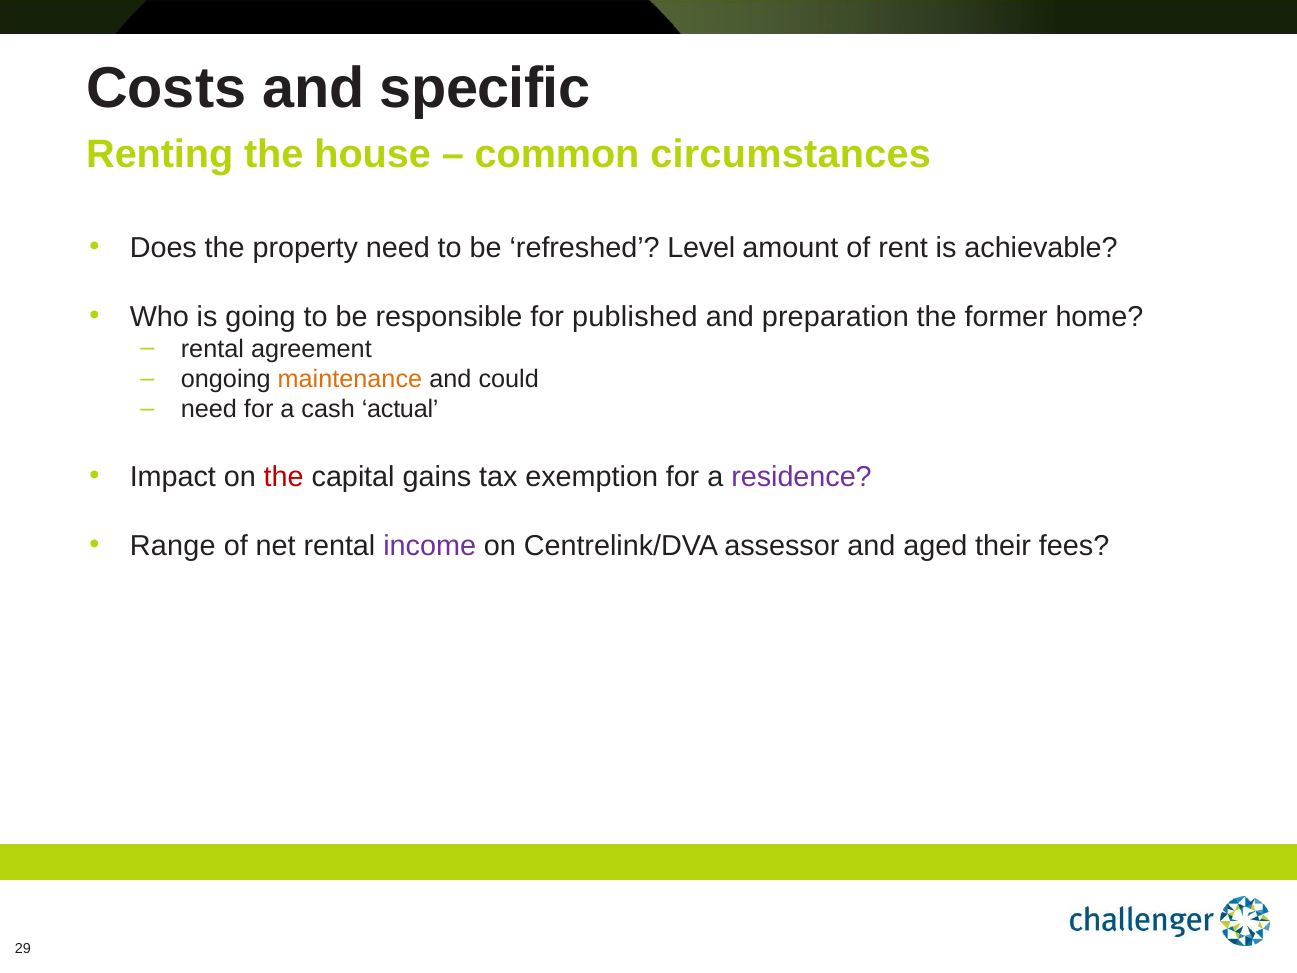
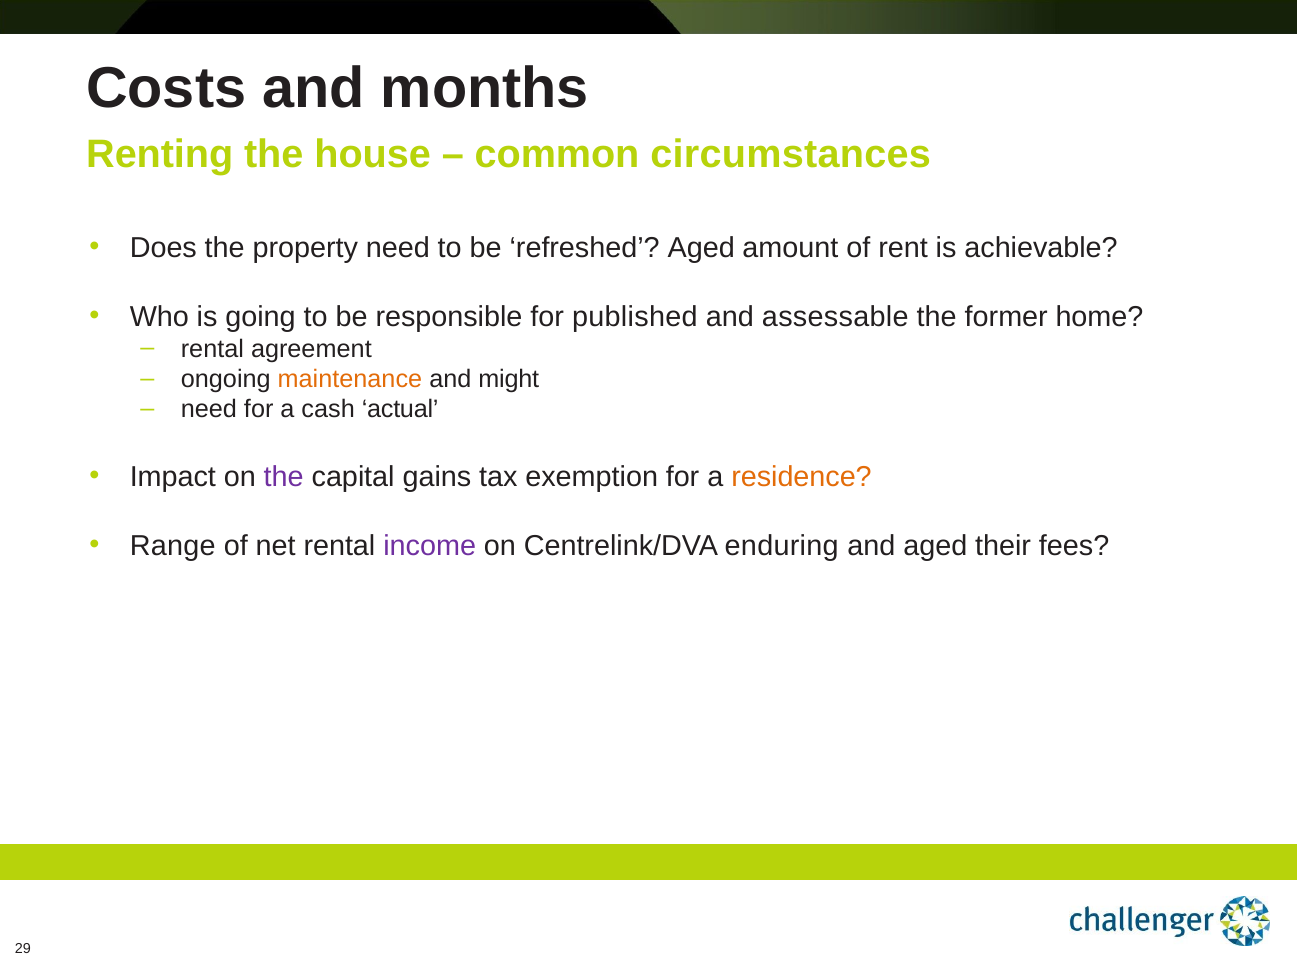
specific: specific -> months
refreshed Level: Level -> Aged
preparation: preparation -> assessable
could: could -> might
the at (284, 477) colour: red -> purple
residence colour: purple -> orange
assessor: assessor -> enduring
